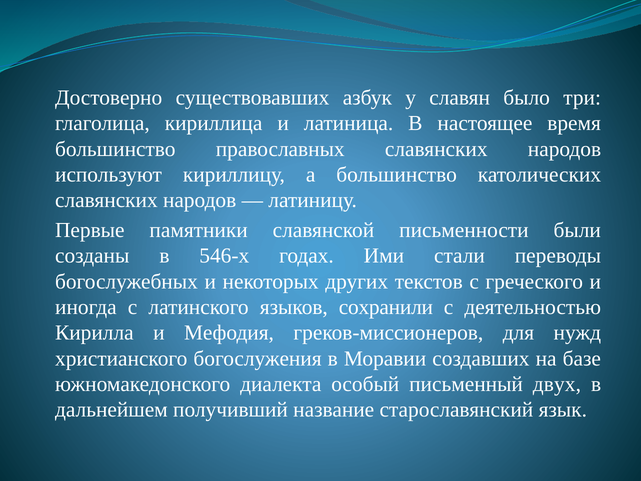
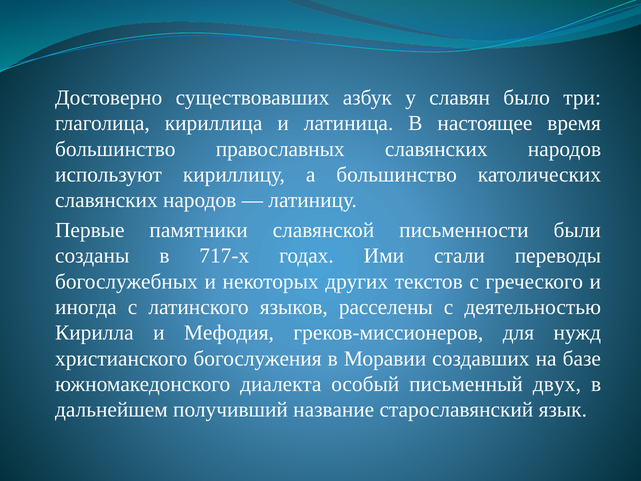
546-х: 546-х -> 717-х
сохранили: сохранили -> расселены
